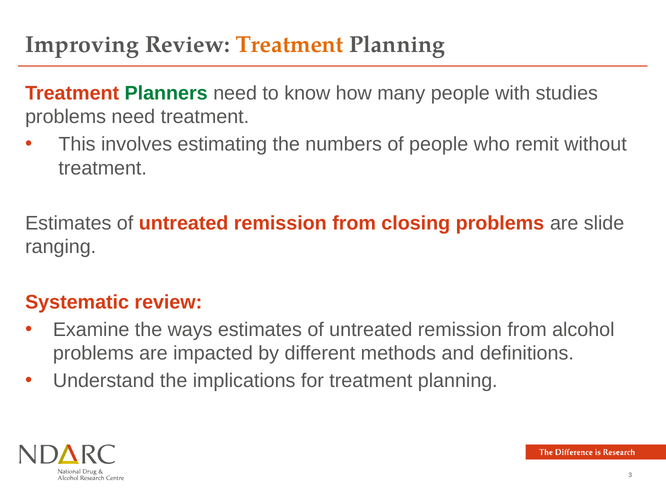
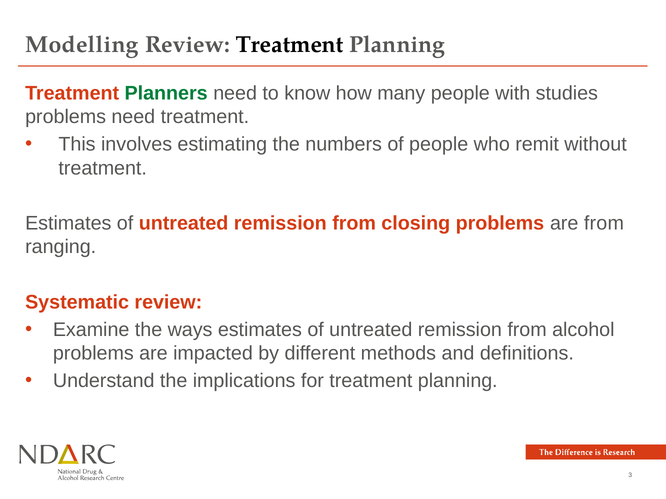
Improving: Improving -> Modelling
Treatment at (290, 45) colour: orange -> black
are slide: slide -> from
